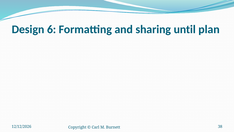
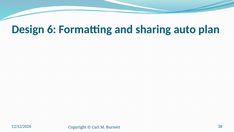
until: until -> auto
